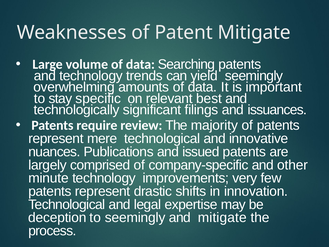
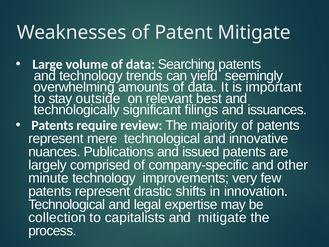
specific: specific -> outside
deception: deception -> collection
to seemingly: seemingly -> capitalists
